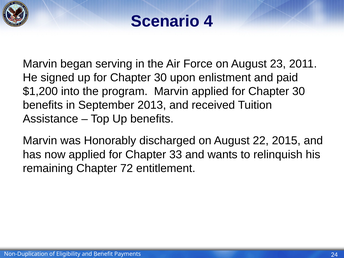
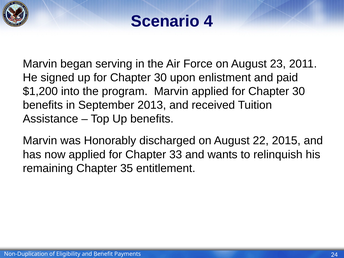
72: 72 -> 35
